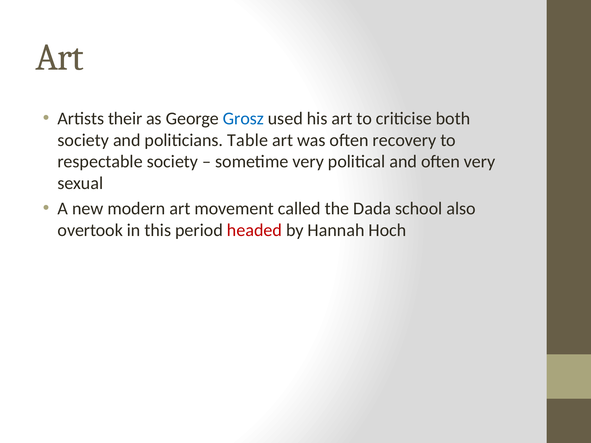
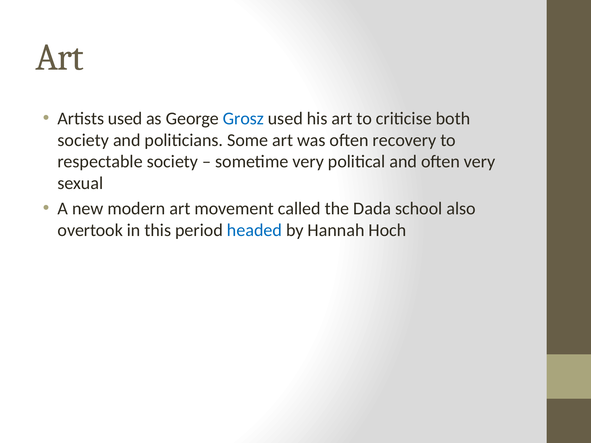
Artists their: their -> used
Table: Table -> Some
headed colour: red -> blue
